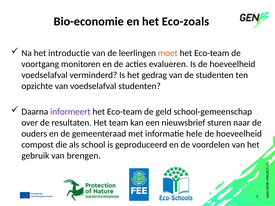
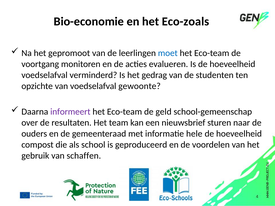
introductie: introductie -> gepromoot
moet colour: orange -> blue
voedselafval studenten: studenten -> gewoonte
brengen: brengen -> schaffen
